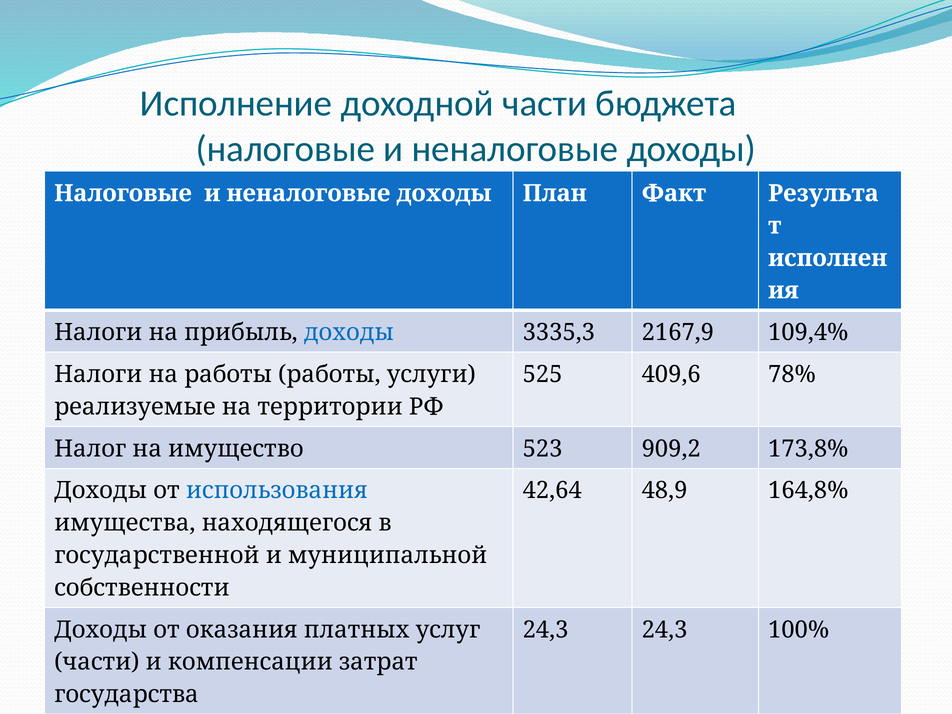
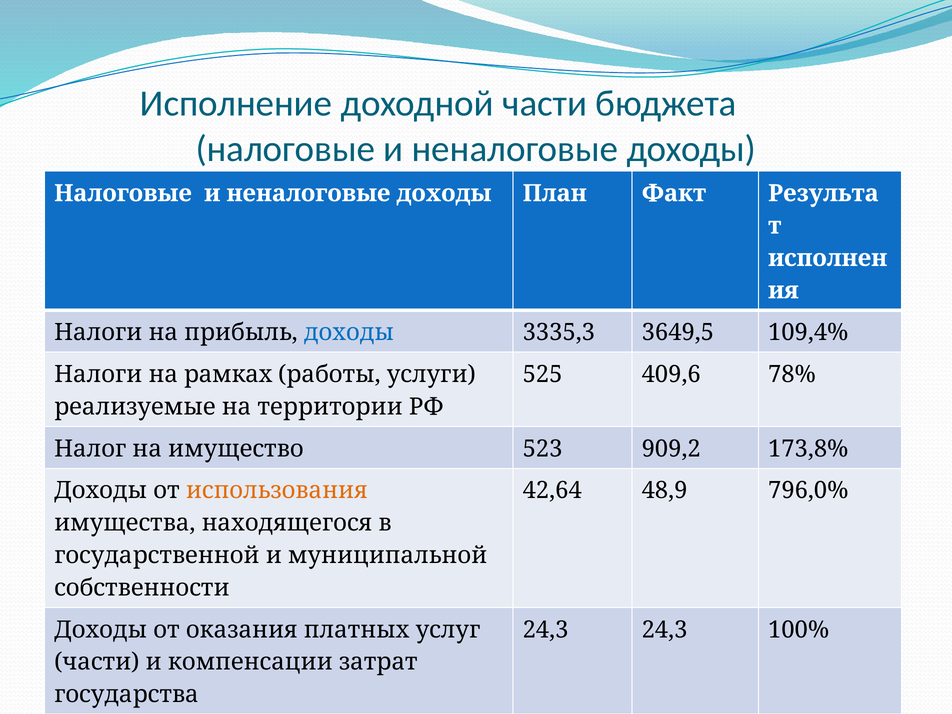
2167,9: 2167,9 -> 3649,5
на работы: работы -> рамках
использования colour: blue -> orange
164,8%: 164,8% -> 796,0%
